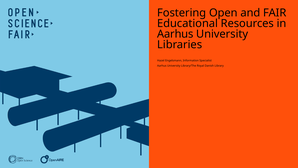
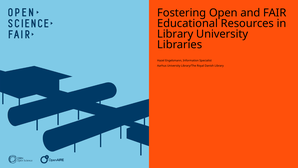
Aarhus at (175, 34): Aarhus -> Library
